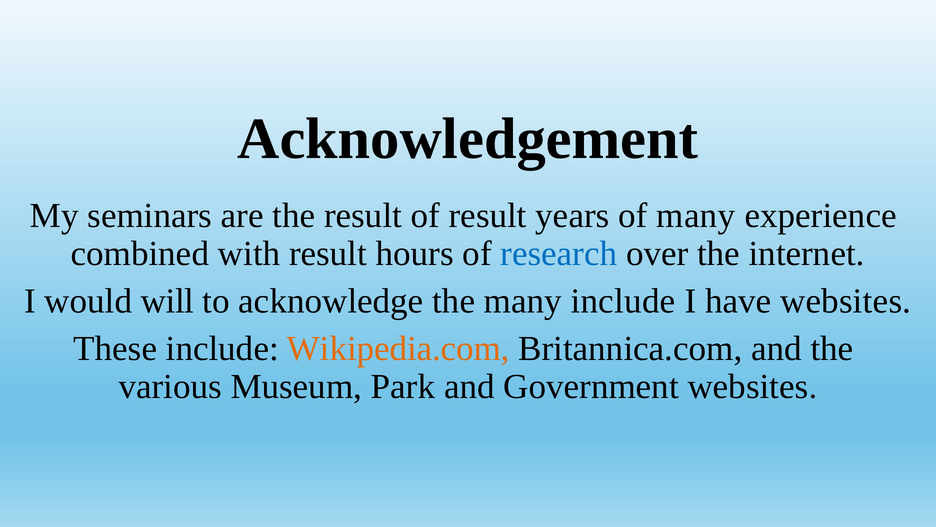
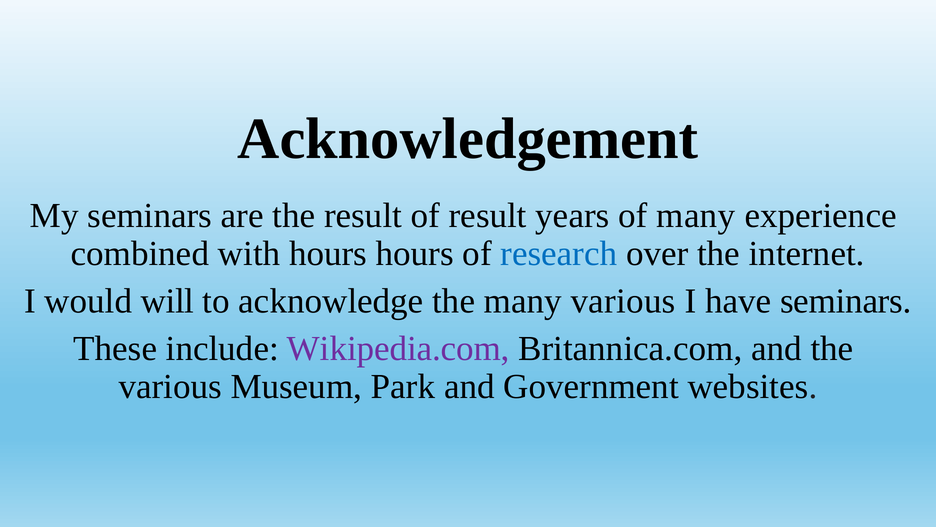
with result: result -> hours
many include: include -> various
have websites: websites -> seminars
Wikipedia.com colour: orange -> purple
